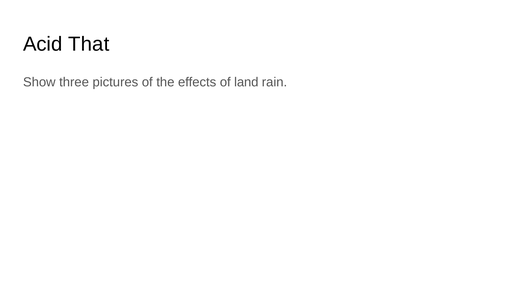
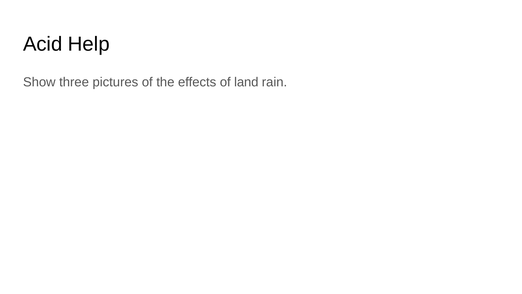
That: That -> Help
